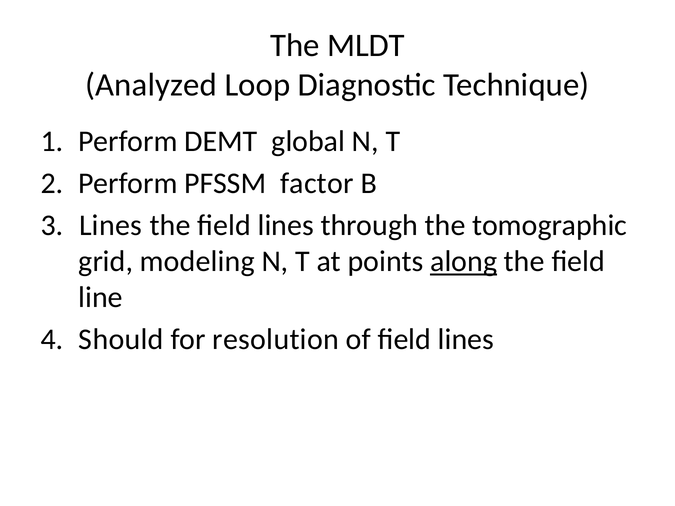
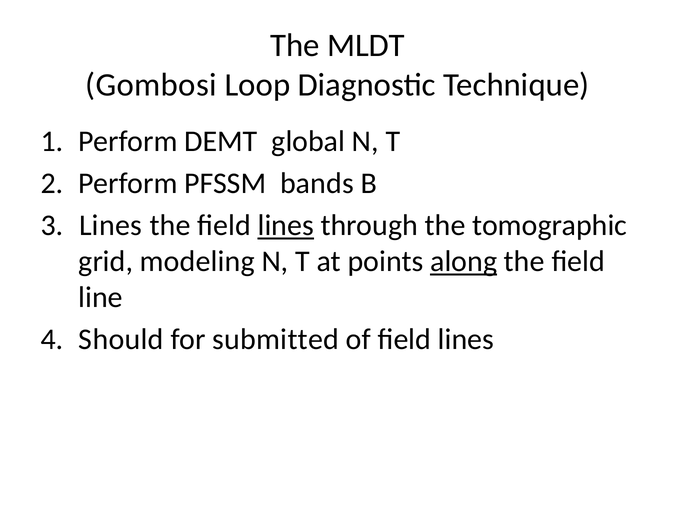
Analyzed: Analyzed -> Gombosi
factor: factor -> bands
lines at (286, 226) underline: none -> present
resolution: resolution -> submitted
